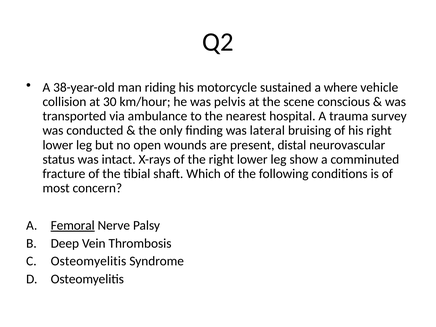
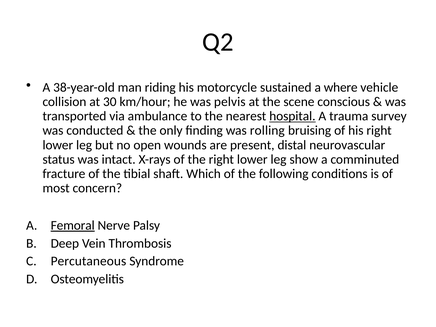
hospital underline: none -> present
lateral: lateral -> rolling
Osteomyelitis at (88, 261): Osteomyelitis -> Percutaneous
